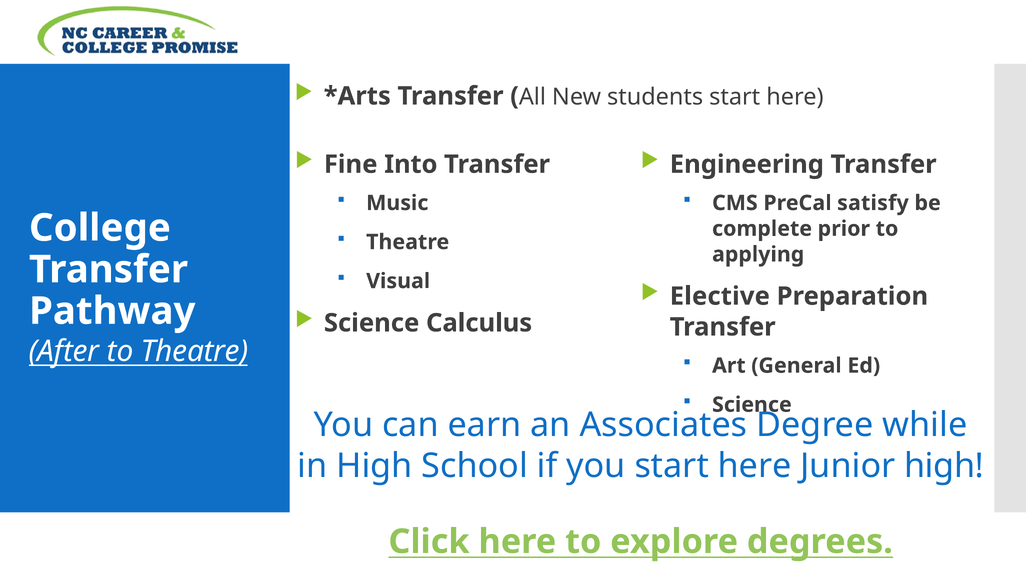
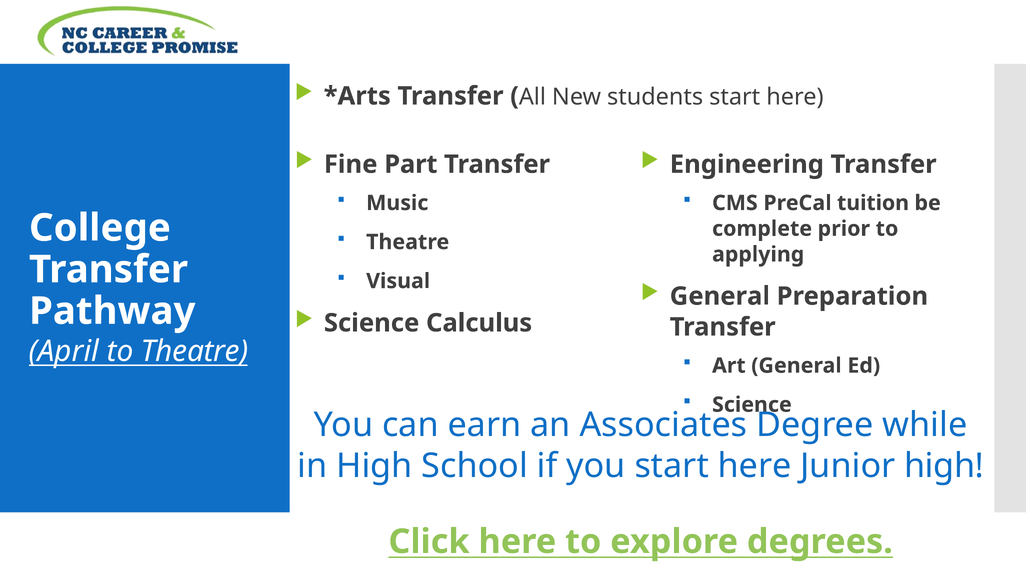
Into: Into -> Part
satisfy: satisfy -> tuition
Elective at (720, 296): Elective -> General
After: After -> April
